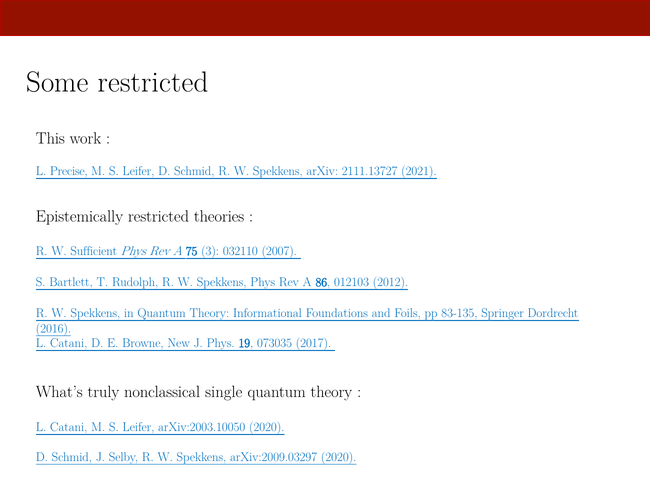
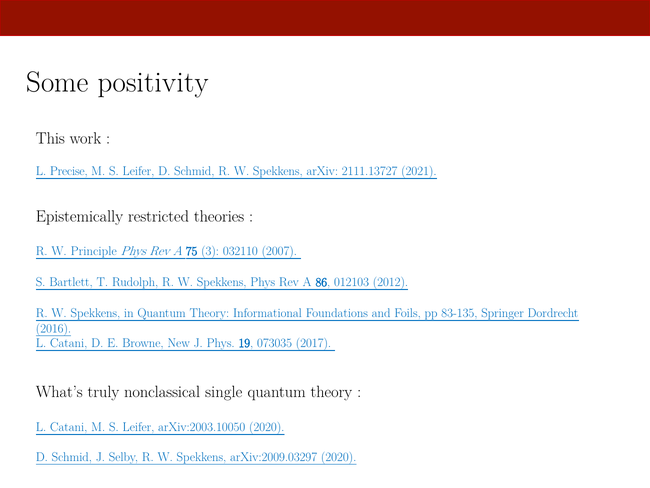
Some restricted: restricted -> positivity
Sufficient: Sufficient -> Principle
